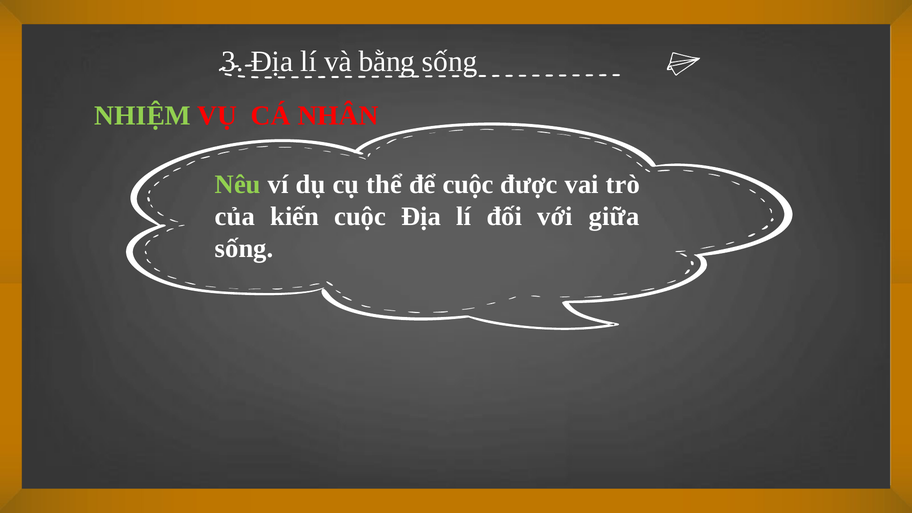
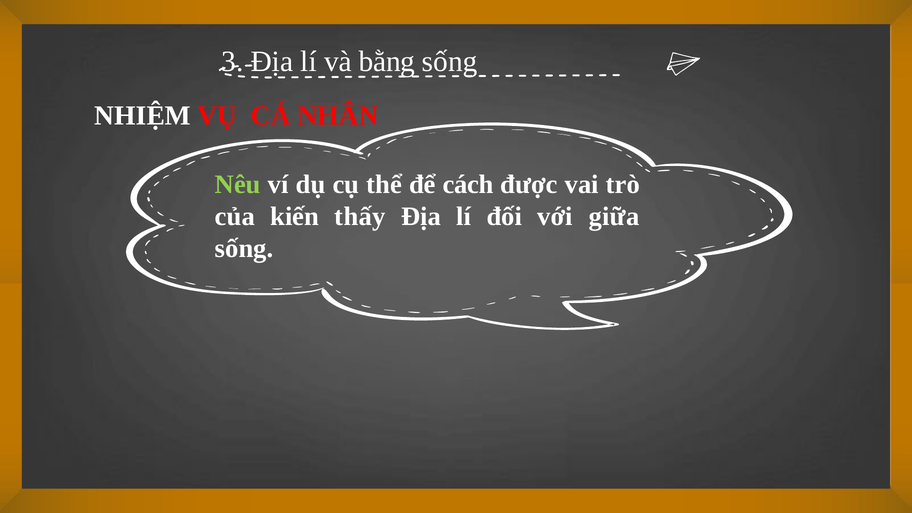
NHIỆM colour: light green -> white
để cuộc: cuộc -> cách
kiến cuộc: cuộc -> thấy
